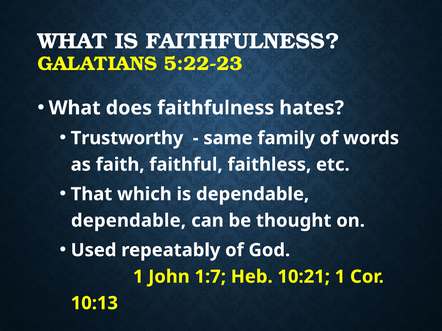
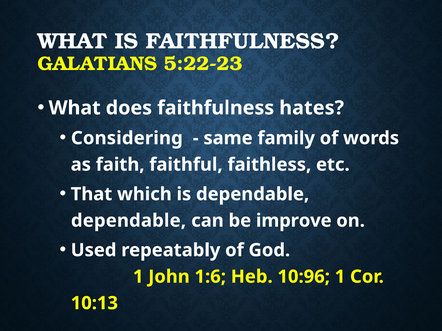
Trustworthy: Trustworthy -> Considering
thought: thought -> improve
1:7: 1:7 -> 1:6
10:21: 10:21 -> 10:96
